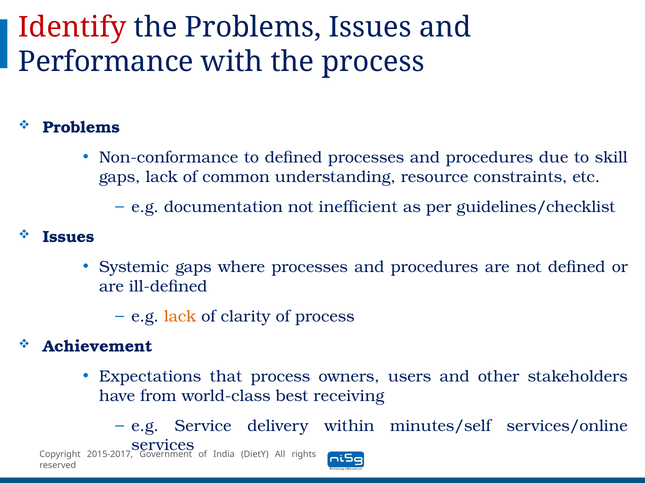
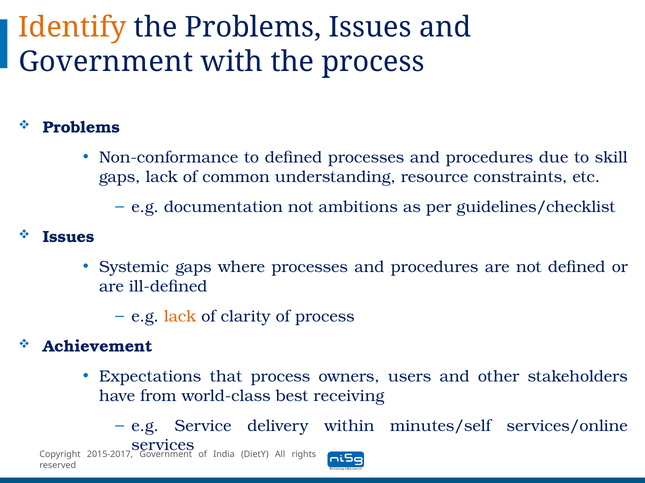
Identify colour: red -> orange
Performance at (106, 62): Performance -> Government
inefficient: inefficient -> ambitions
